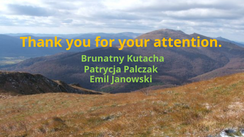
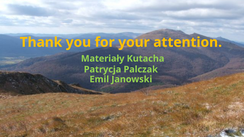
Brunatny: Brunatny -> Materiały
